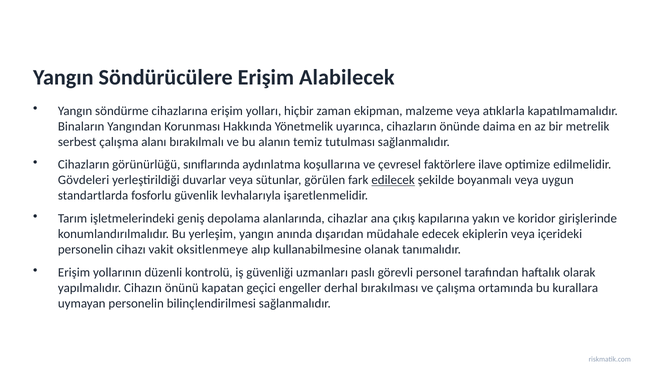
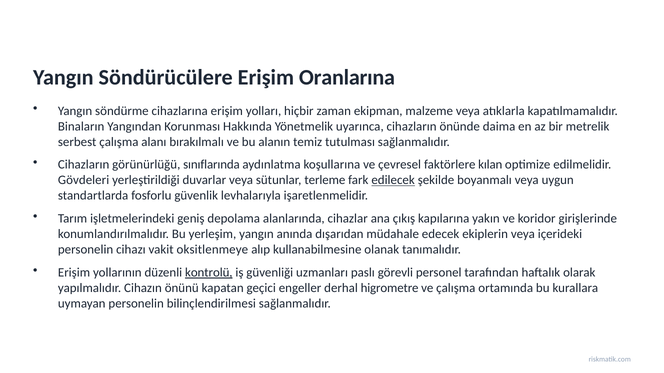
Alabilecek: Alabilecek -> Oranlarına
ilave: ilave -> kılan
görülen: görülen -> terleme
kontrolü underline: none -> present
bırakılması: bırakılması -> higrometre
